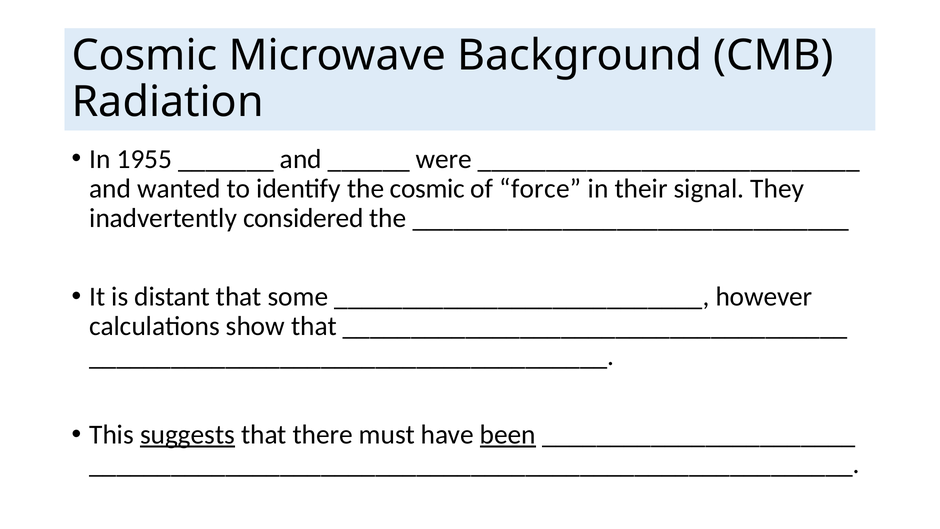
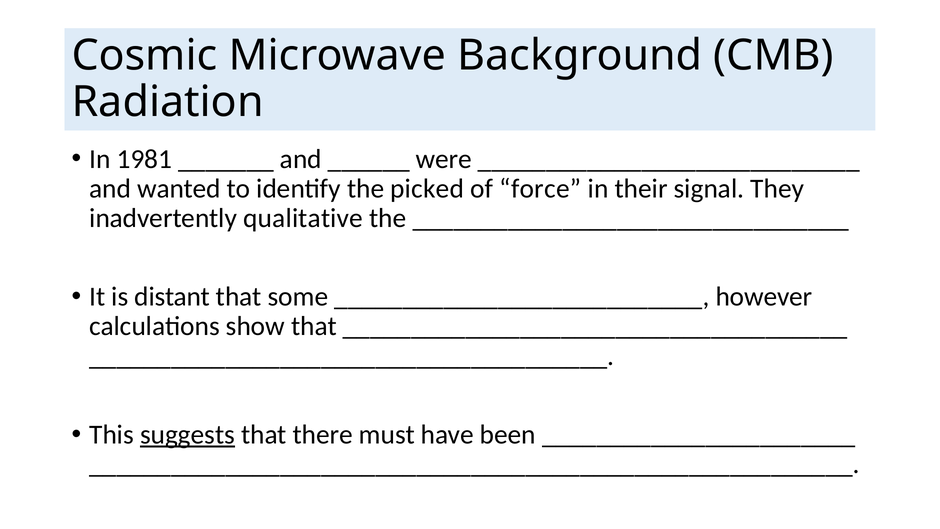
1955: 1955 -> 1981
the cosmic: cosmic -> picked
considered: considered -> qualitative
been underline: present -> none
